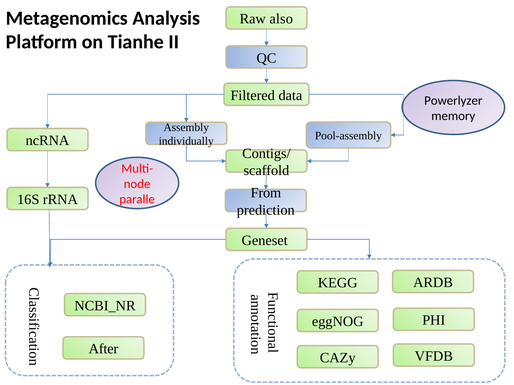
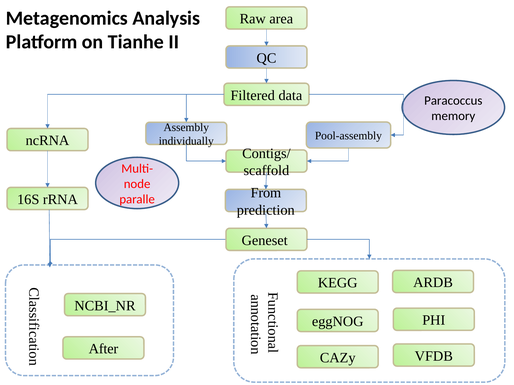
also: also -> area
Powerlyzer: Powerlyzer -> Paracoccus
